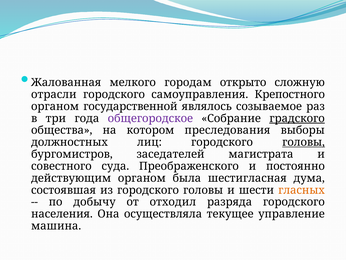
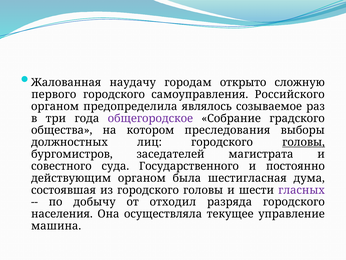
мелкого: мелкого -> наудачу
отрасли: отрасли -> первого
Крепостного: Крепостного -> Российского
государственной: государственной -> предопределила
градского underline: present -> none
Преображенского: Преображенского -> Государственного
гласных colour: orange -> purple
